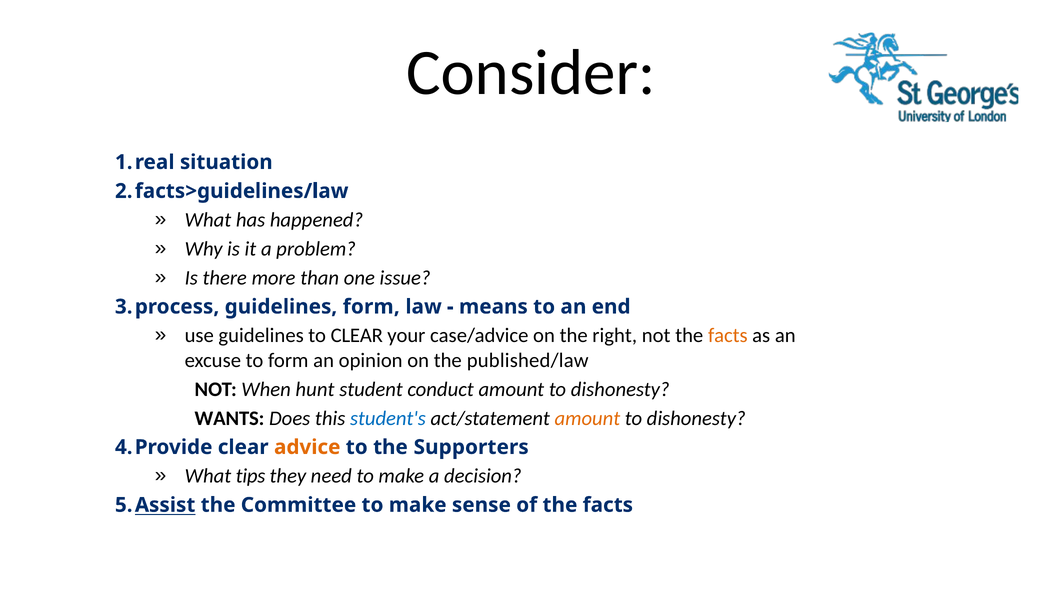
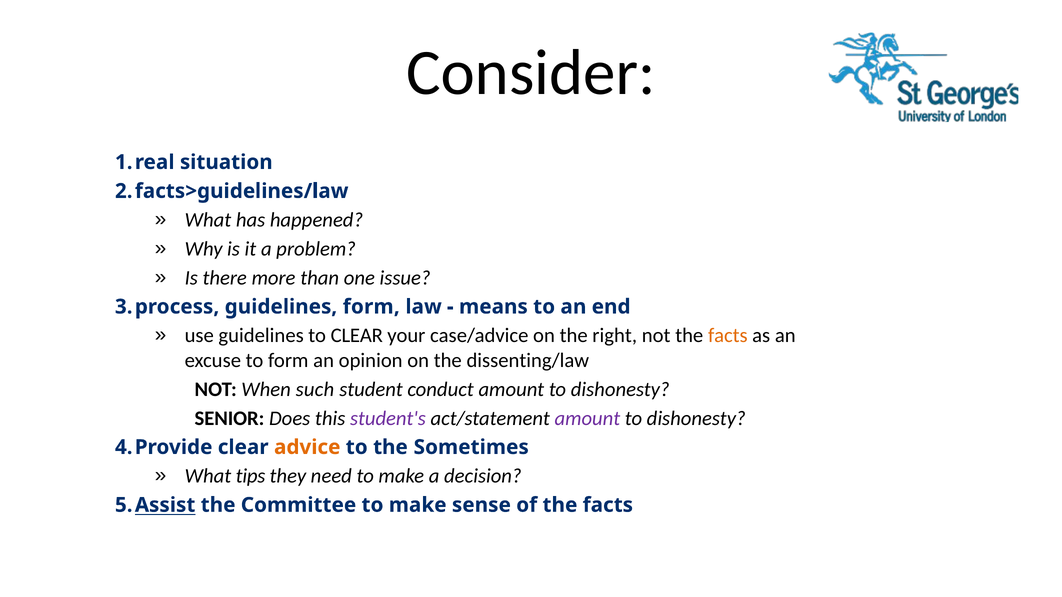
published/law: published/law -> dissenting/law
hunt: hunt -> such
WANTS: WANTS -> SENIOR
student's colour: blue -> purple
amount at (587, 419) colour: orange -> purple
Supporters: Supporters -> Sometimes
